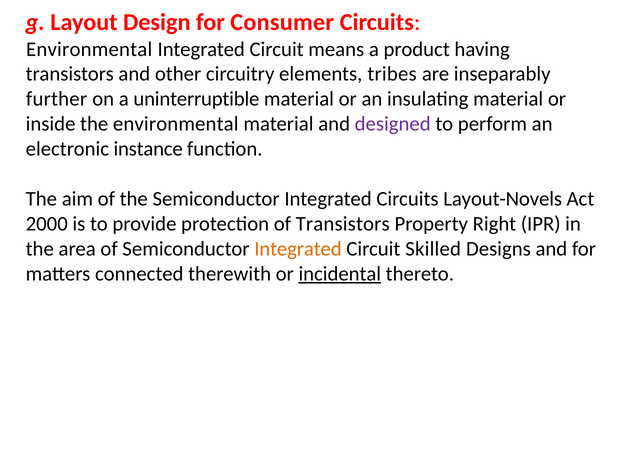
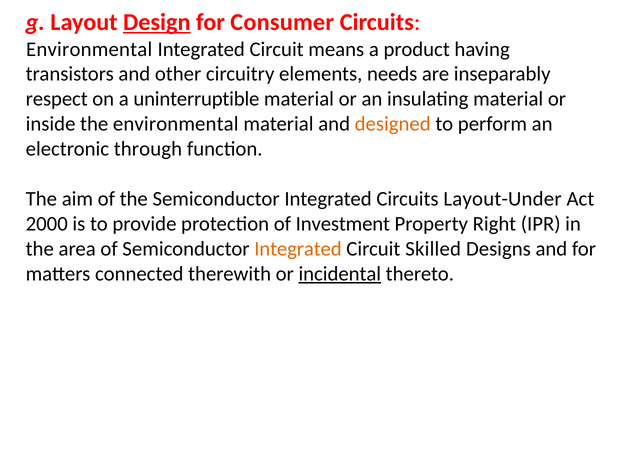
Design underline: none -> present
tribes: tribes -> needs
further: further -> respect
designed colour: purple -> orange
instance: instance -> through
Layout-Novels: Layout-Novels -> Layout-Under
of Transistors: Transistors -> Investment
